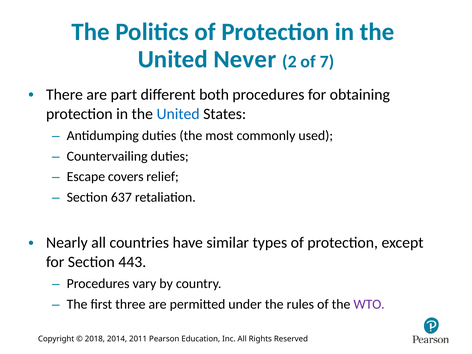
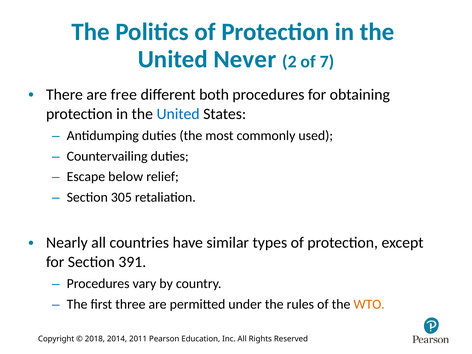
part: part -> free
covers: covers -> below
637: 637 -> 305
443: 443 -> 391
WTO colour: purple -> orange
